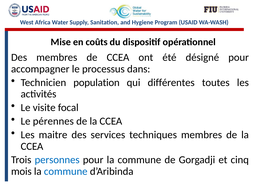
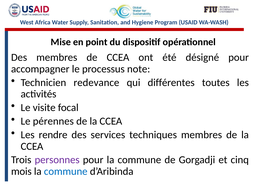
coûts: coûts -> point
dans: dans -> note
population: population -> redevance
maitre: maitre -> rendre
personnes colour: blue -> purple
